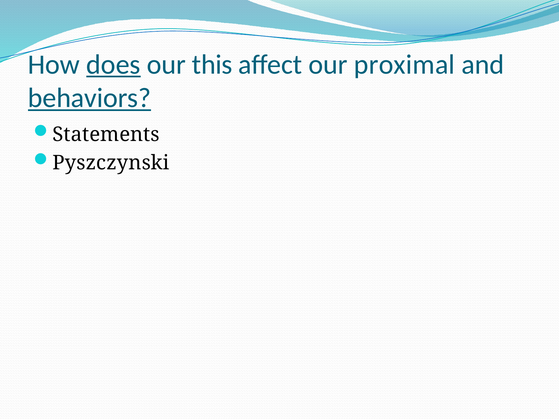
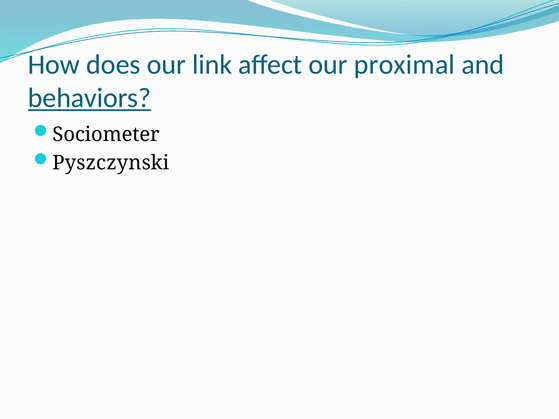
does underline: present -> none
this: this -> link
Statements: Statements -> Sociometer
